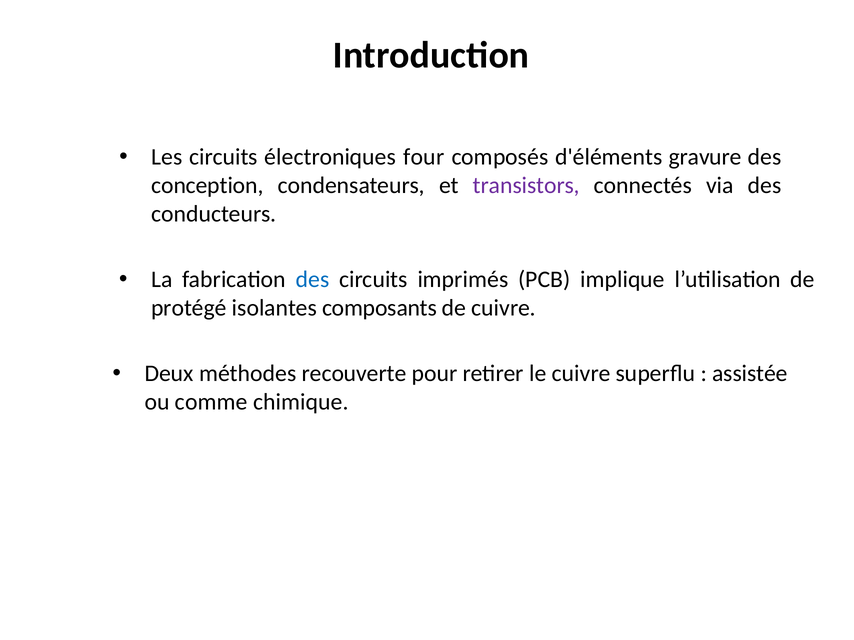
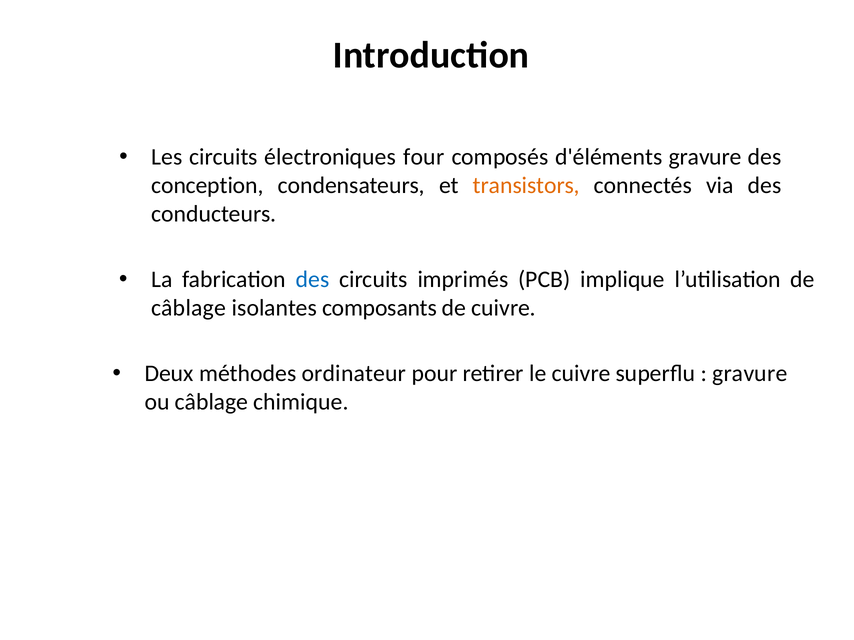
transistors colour: purple -> orange
protégé at (189, 308): protégé -> câblage
recouverte: recouverte -> ordinateur
assistée at (750, 374): assistée -> gravure
ou comme: comme -> câblage
